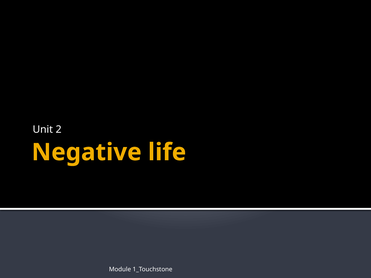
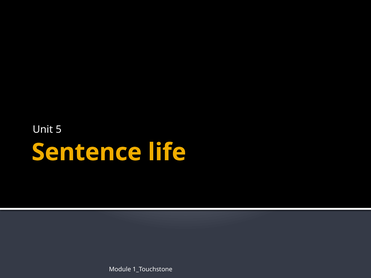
2: 2 -> 5
Negative: Negative -> Sentence
